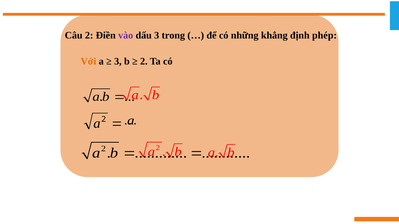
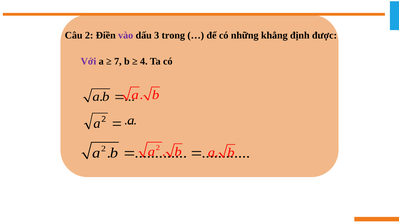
phép: phép -> được
Với colour: orange -> purple
3 at (118, 61): 3 -> 7
2 at (144, 61): 2 -> 4
